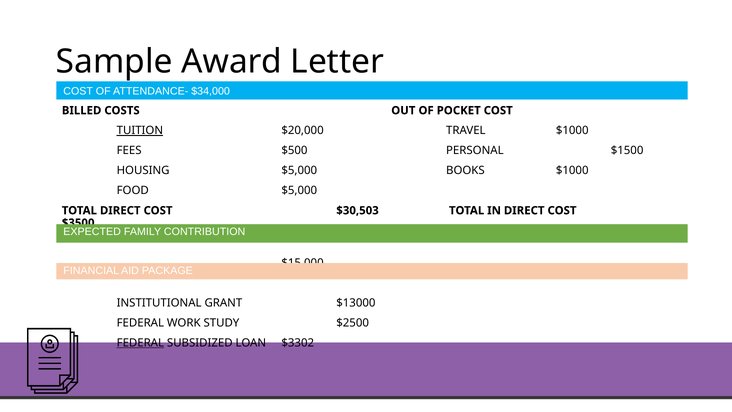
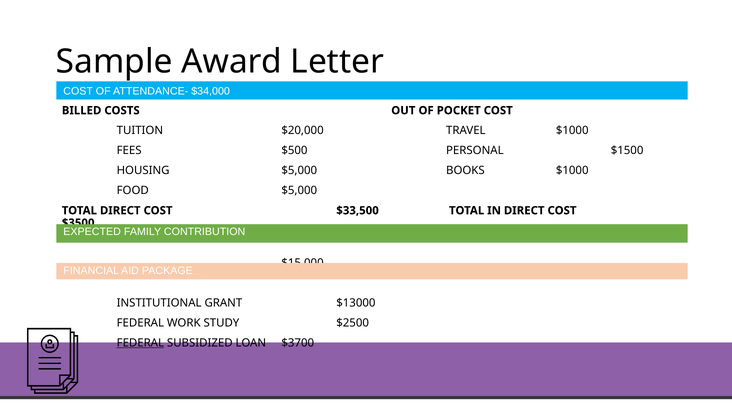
TUITION underline: present -> none
$30,503: $30,503 -> $33,500
$3302: $3302 -> $3700
